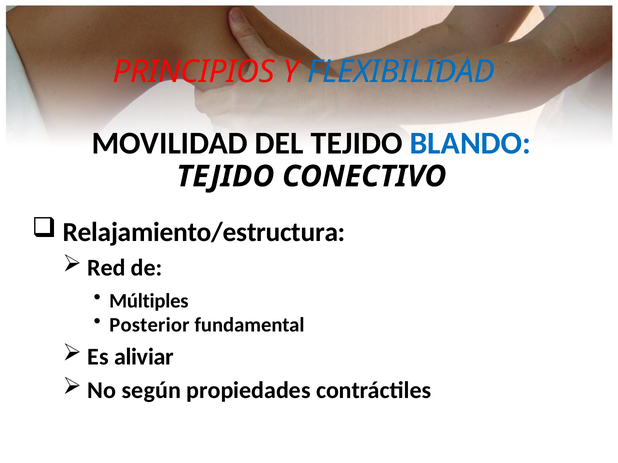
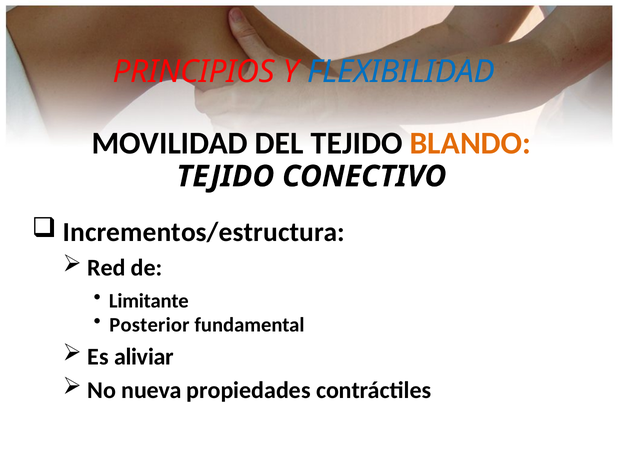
BLANDO colour: blue -> orange
Relajamiento/estructura: Relajamiento/estructura -> Incrementos/estructura
Múltiples: Múltiples -> Limitante
según: según -> nueva
